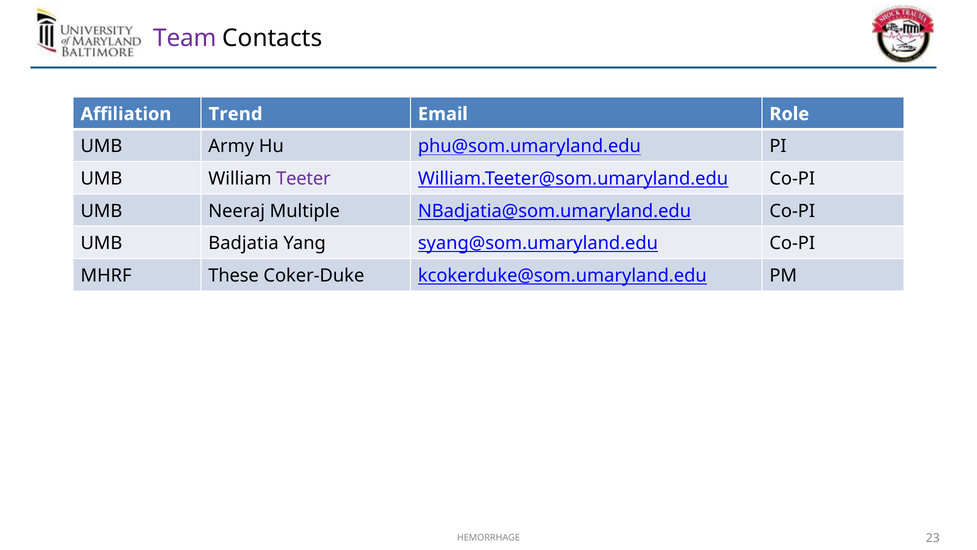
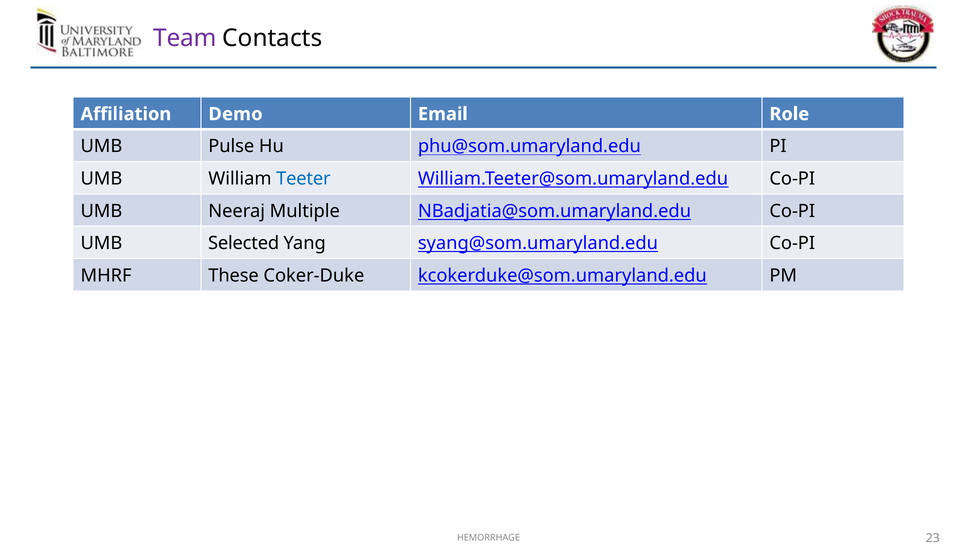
Trend: Trend -> Demo
Army: Army -> Pulse
Teeter colour: purple -> blue
Badjatia: Badjatia -> Selected
